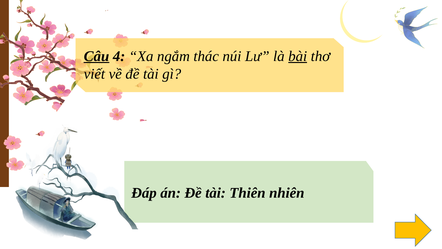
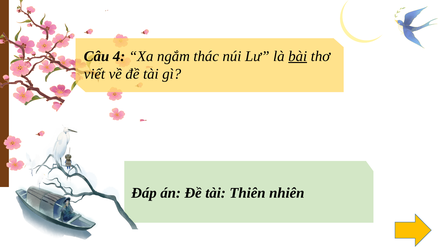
Câu underline: present -> none
